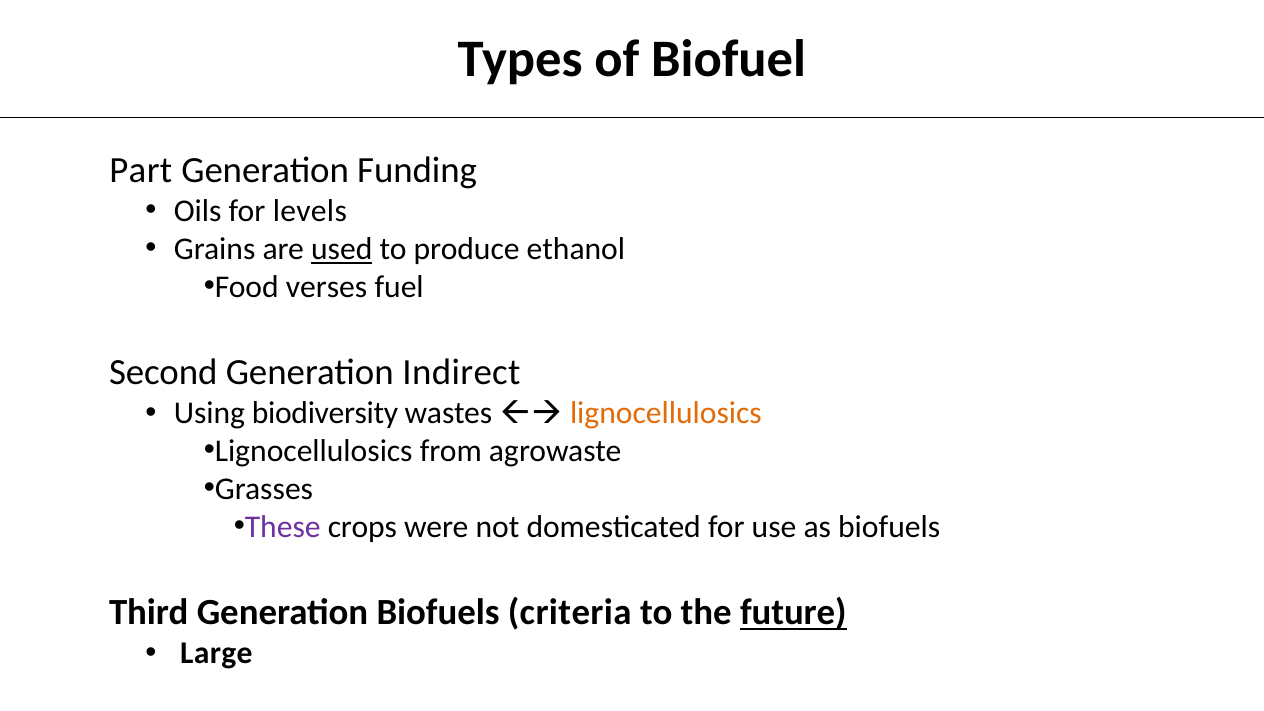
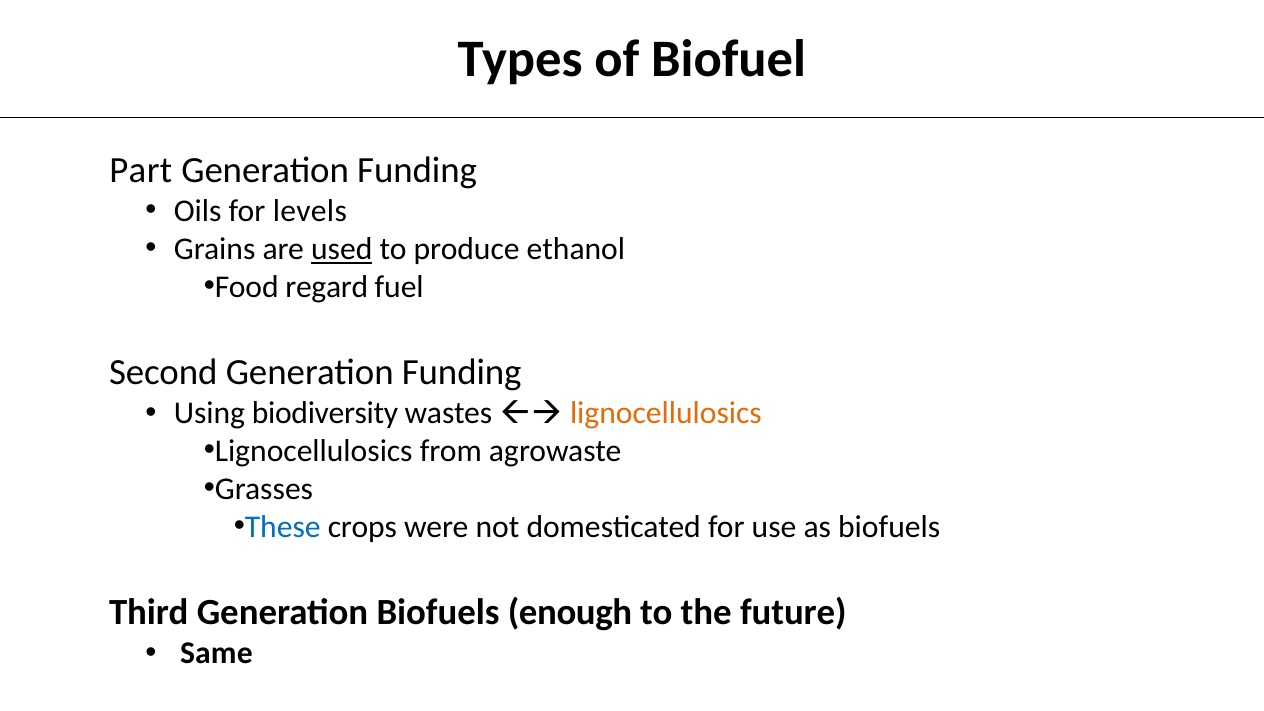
verses: verses -> regard
Second Generation Indirect: Indirect -> Funding
These colour: purple -> blue
criteria: criteria -> enough
future underline: present -> none
Large: Large -> Same
